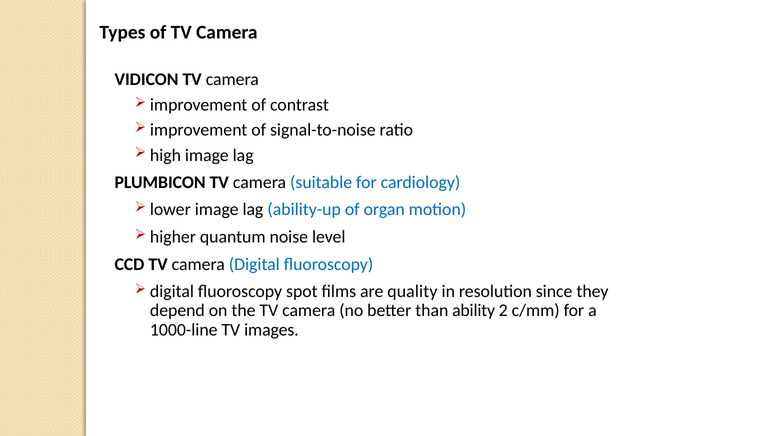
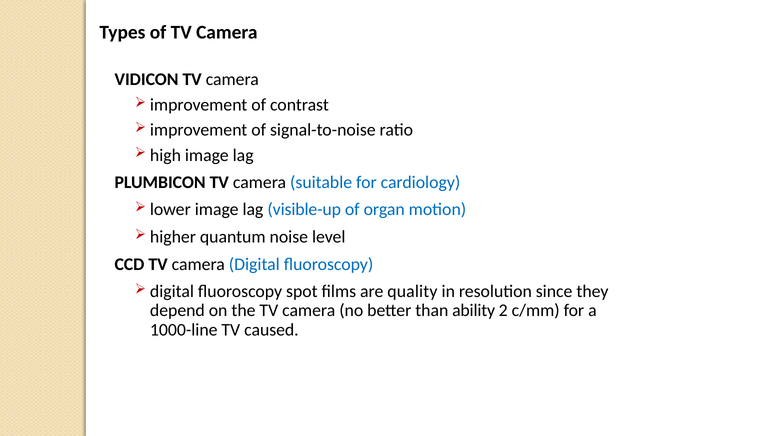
ability-up: ability-up -> visible-up
images: images -> caused
